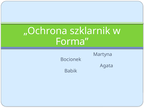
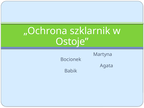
Forma: Forma -> Ostoje
